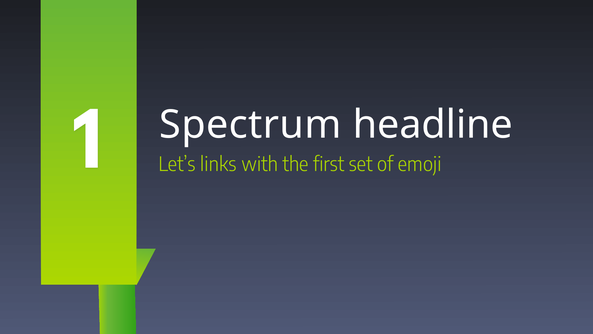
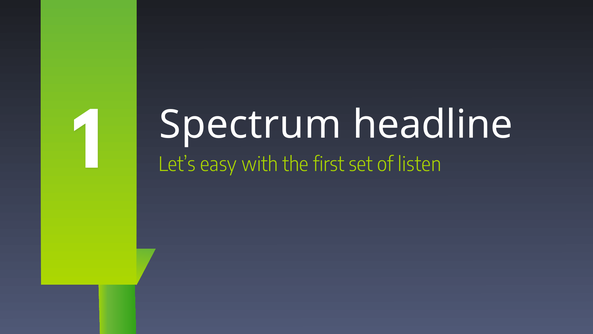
links: links -> easy
emoji: emoji -> listen
